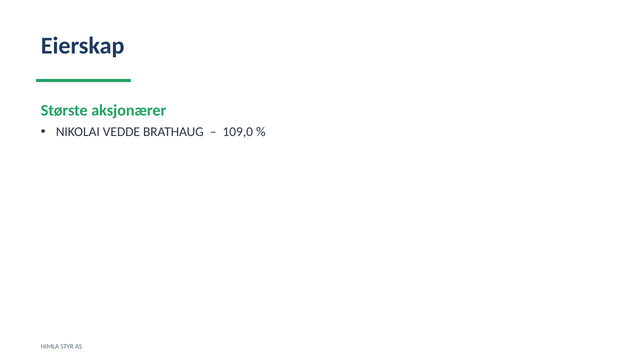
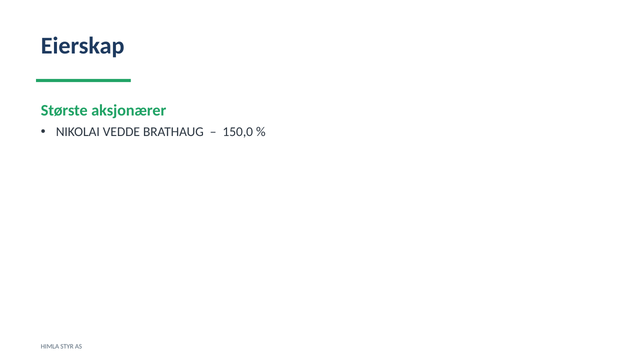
109,0: 109,0 -> 150,0
